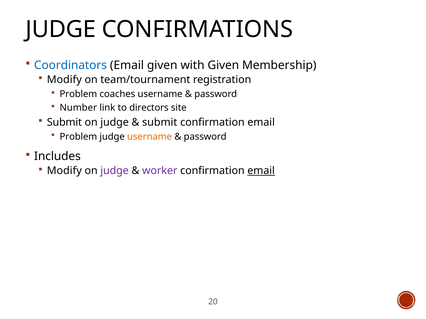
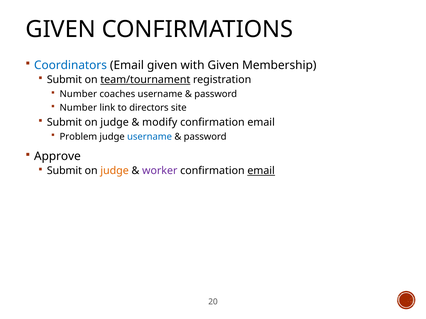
JUDGE at (61, 29): JUDGE -> GIVEN
Modify at (64, 80): Modify -> Submit
team/tournament underline: none -> present
Problem at (78, 94): Problem -> Number
submit at (160, 122): submit -> modify
username at (150, 137) colour: orange -> blue
Includes: Includes -> Approve
Modify at (64, 171): Modify -> Submit
judge at (115, 171) colour: purple -> orange
